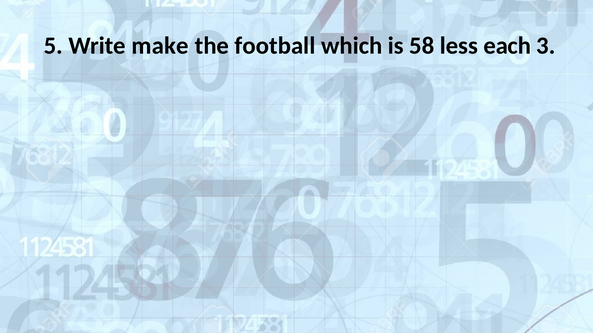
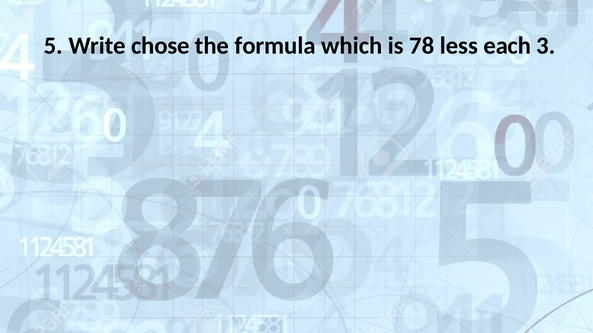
make: make -> chose
football: football -> formula
58: 58 -> 78
